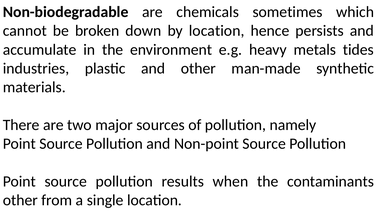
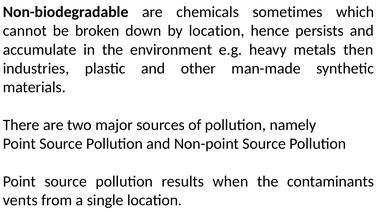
tides: tides -> then
other at (20, 200): other -> vents
